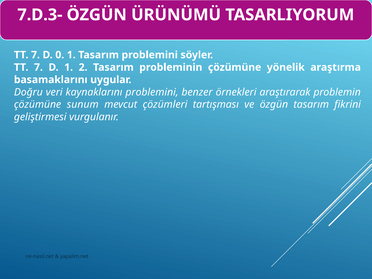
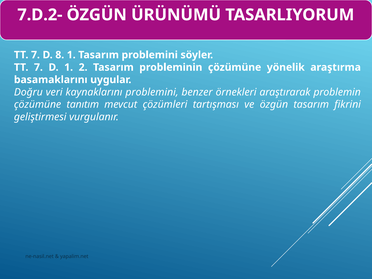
7.D.3-: 7.D.3- -> 7.D.2-
0: 0 -> 8
sunum: sunum -> tanıtım
